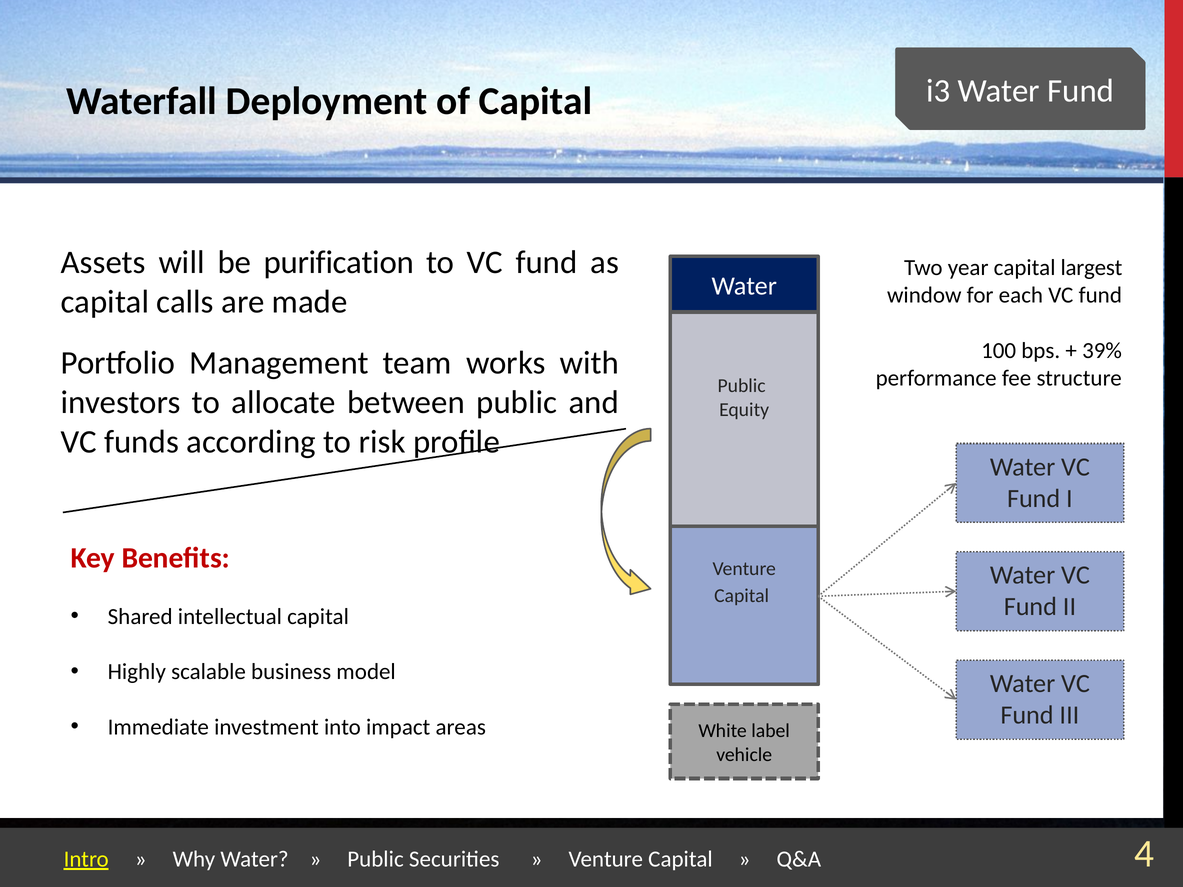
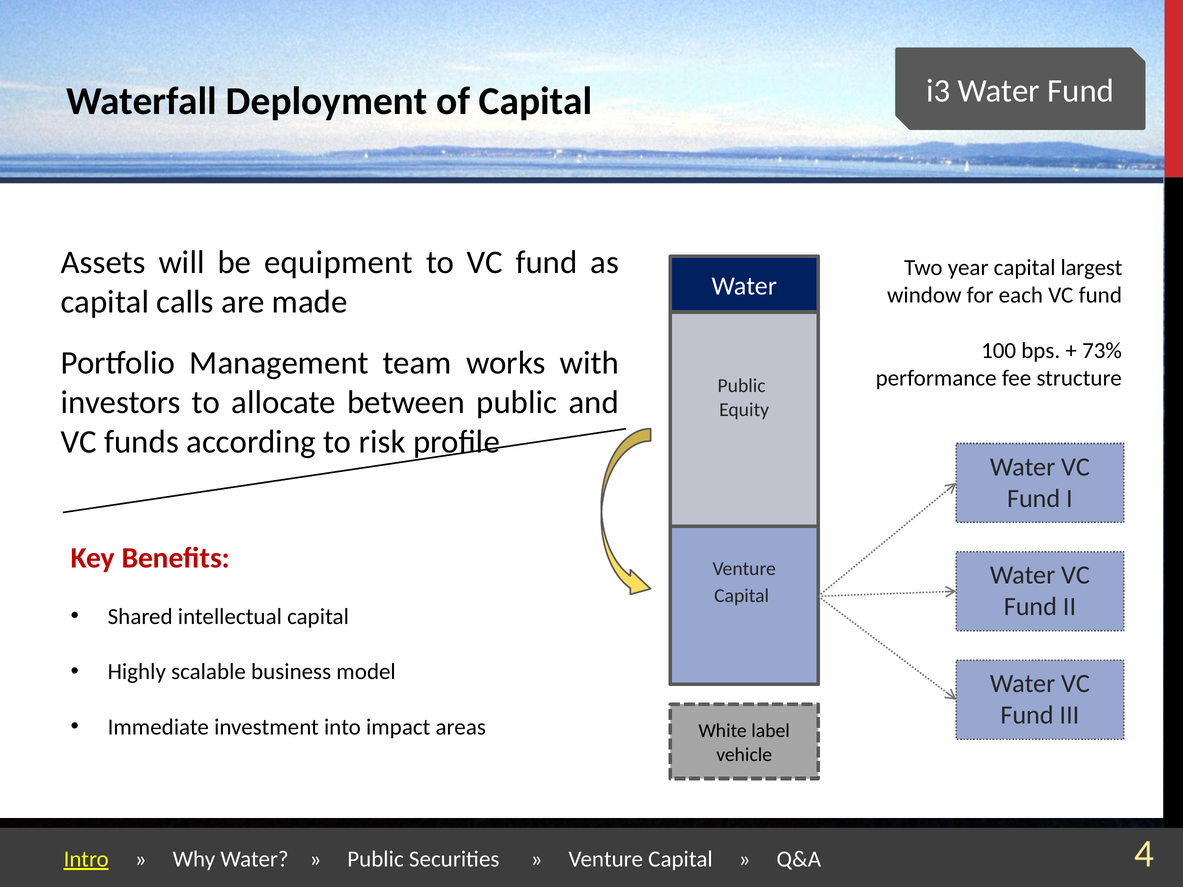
purification: purification -> equipment
39%: 39% -> 73%
